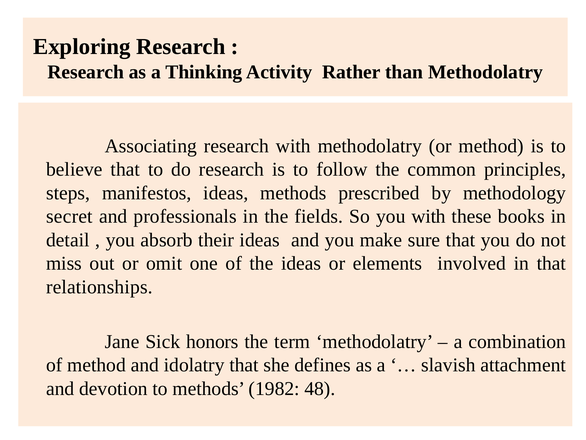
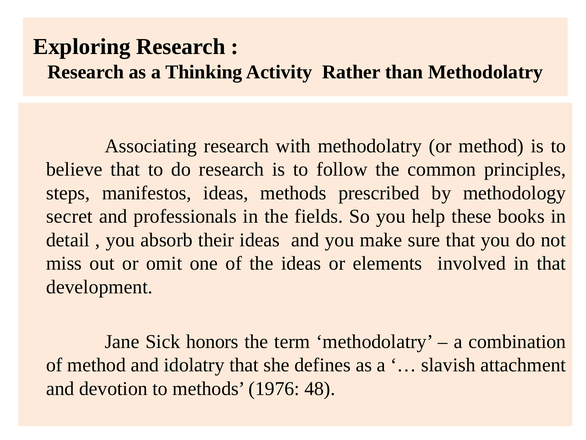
you with: with -> help
relationships: relationships -> development
1982: 1982 -> 1976
